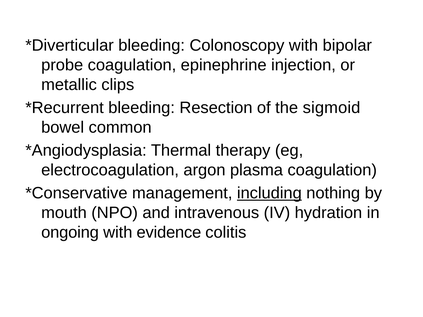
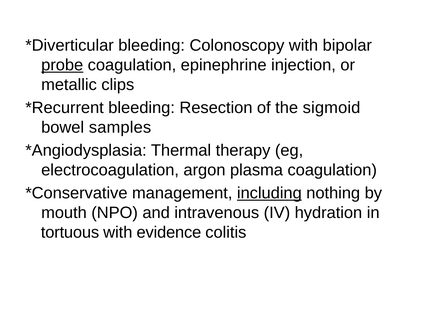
probe underline: none -> present
common: common -> samples
ongoing: ongoing -> tortuous
